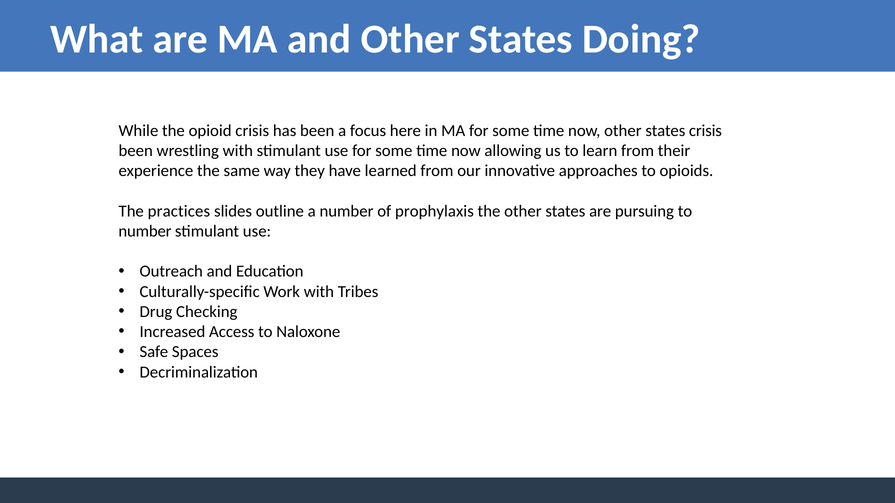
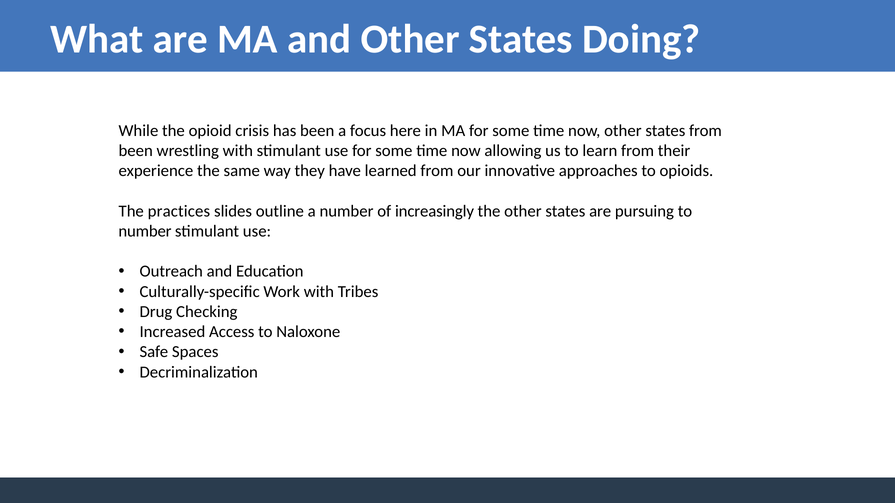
states crisis: crisis -> from
prophylaxis: prophylaxis -> increasingly
